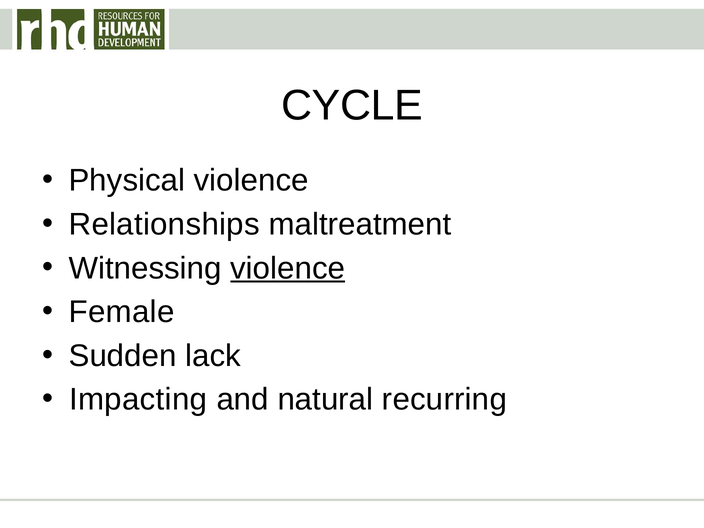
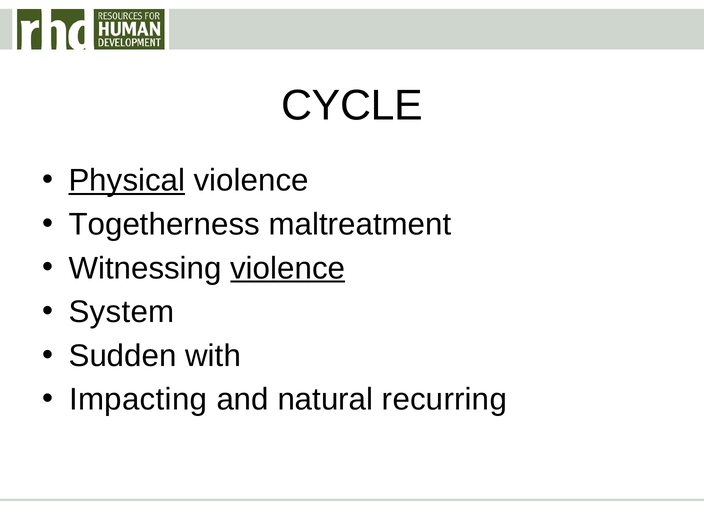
Physical underline: none -> present
Relationships: Relationships -> Togetherness
Female: Female -> System
lack: lack -> with
